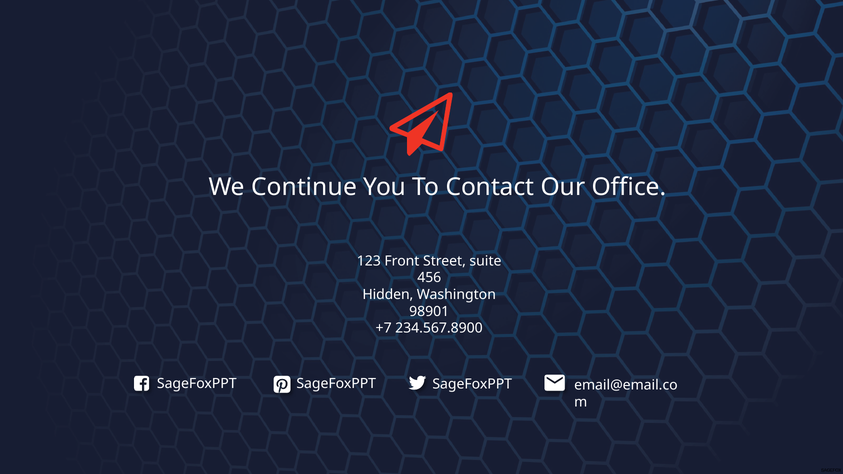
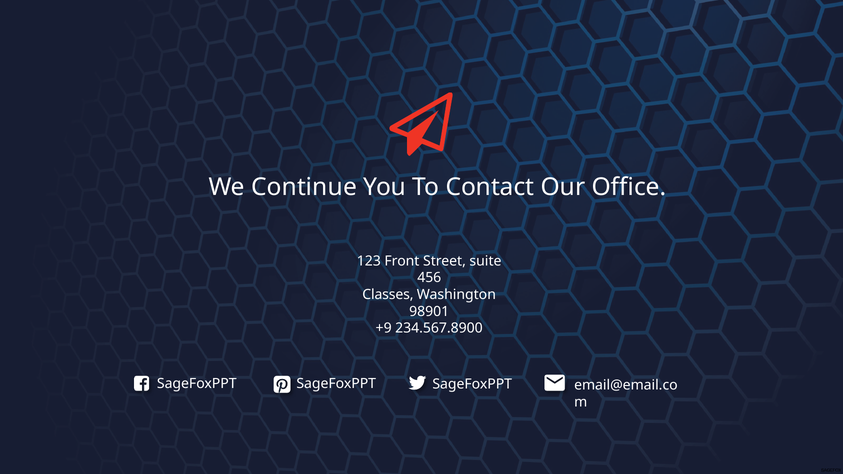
Hidden: Hidden -> Classes
+7: +7 -> +9
